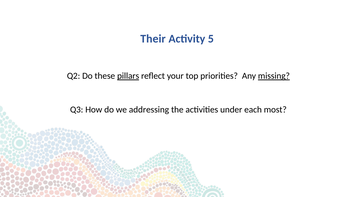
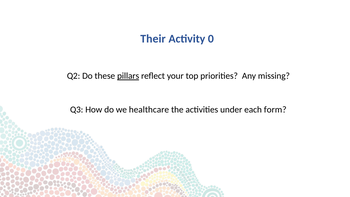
5: 5 -> 0
missing underline: present -> none
addressing: addressing -> healthcare
most: most -> form
